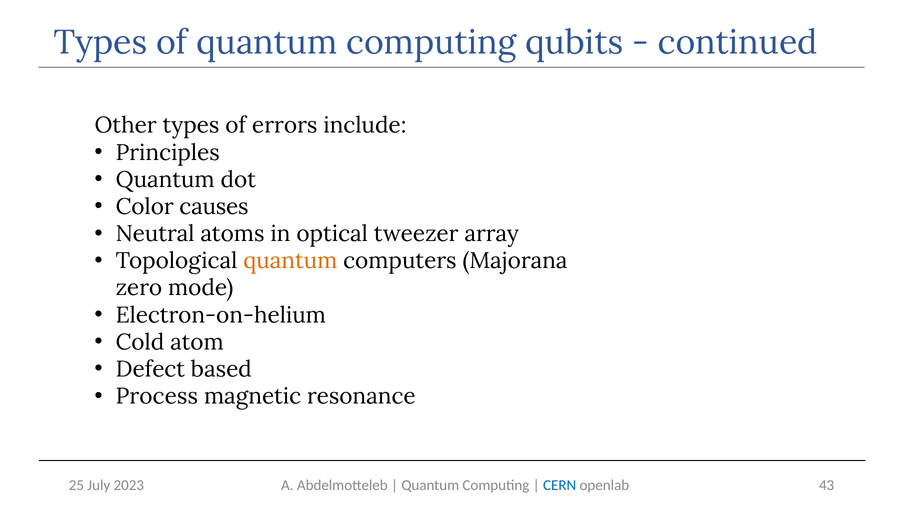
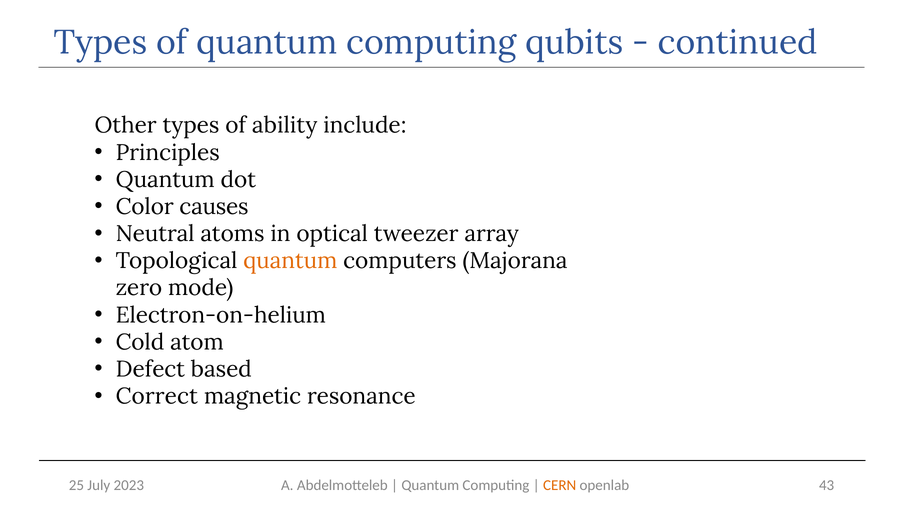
errors: errors -> ability
Process: Process -> Correct
CERN colour: blue -> orange
